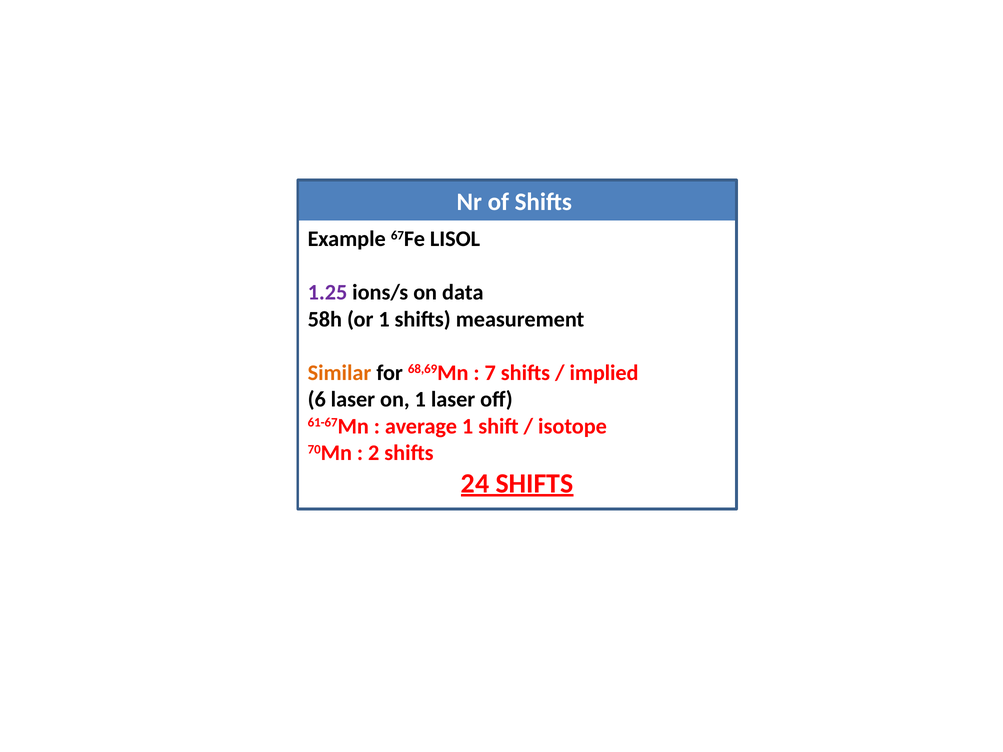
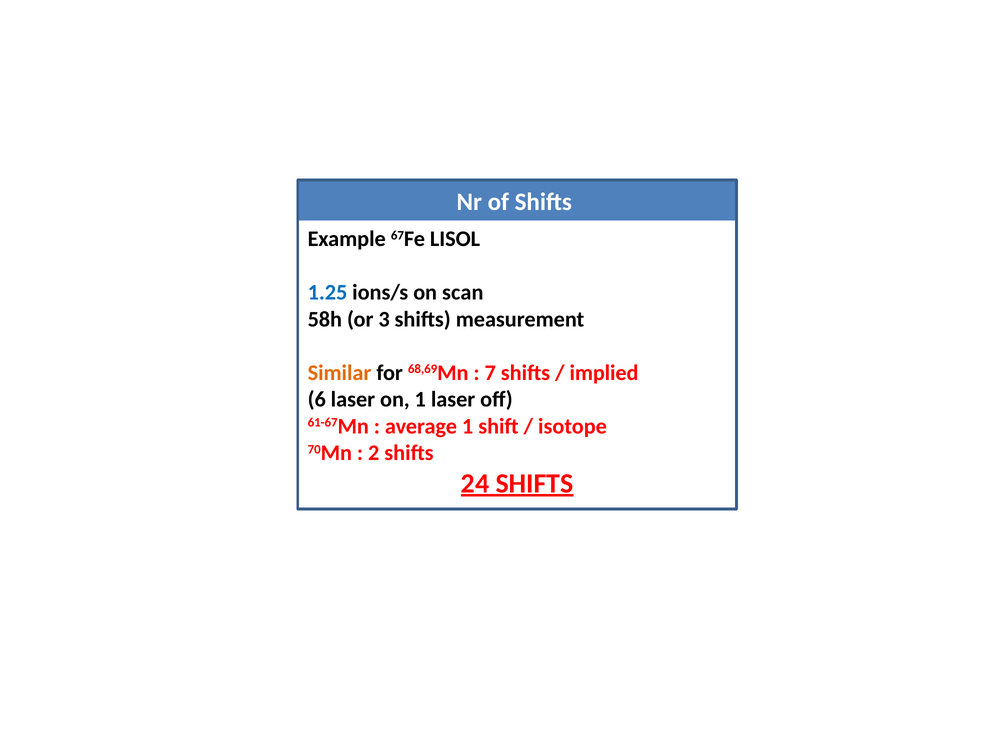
1.25 colour: purple -> blue
data: data -> scan
or 1: 1 -> 3
